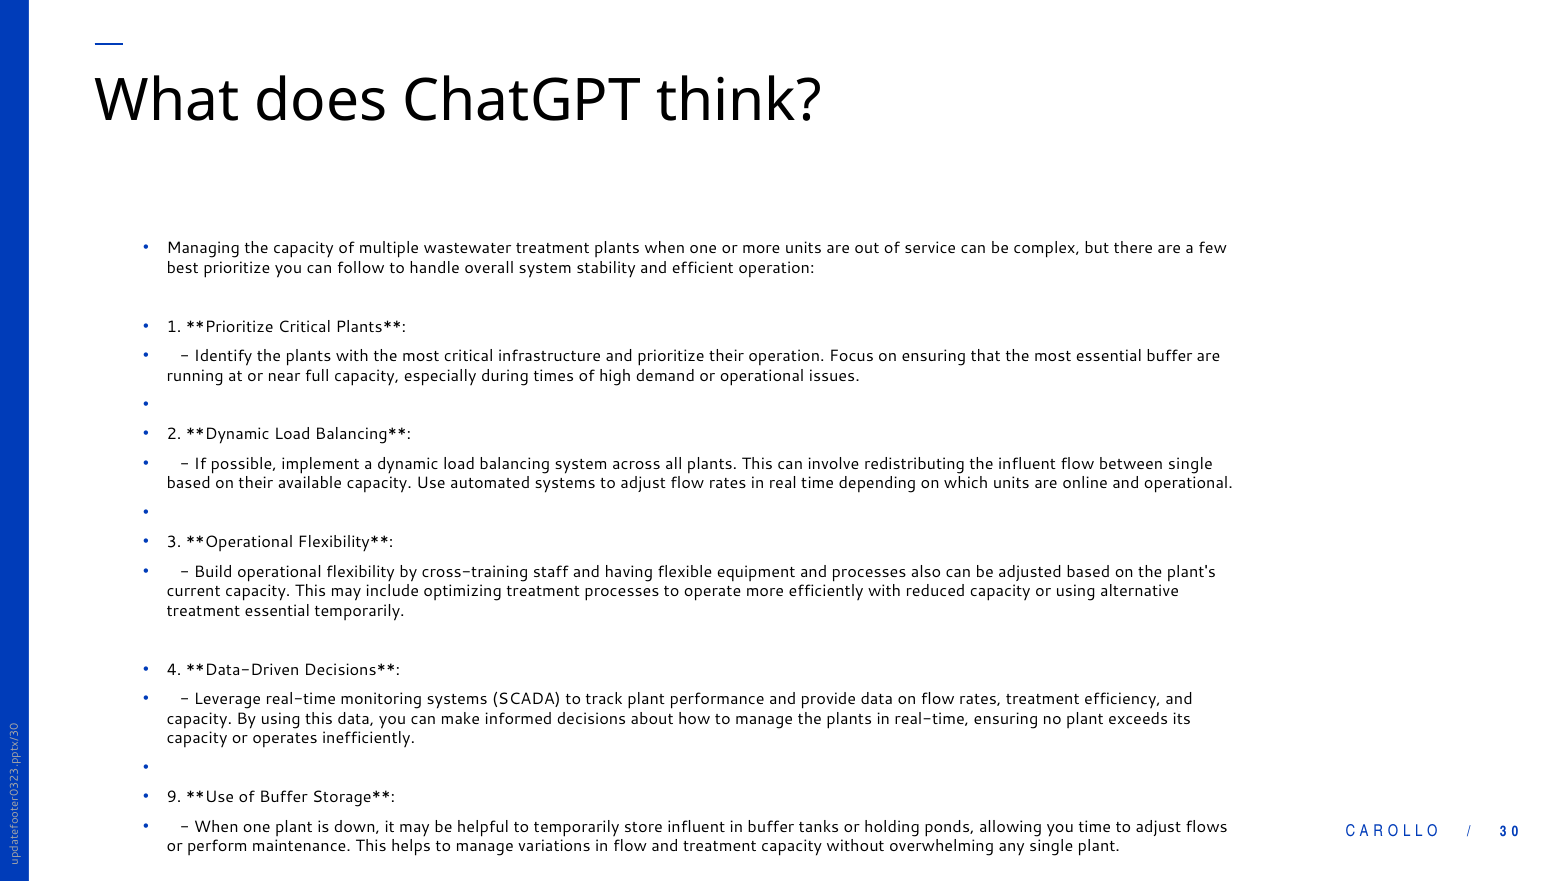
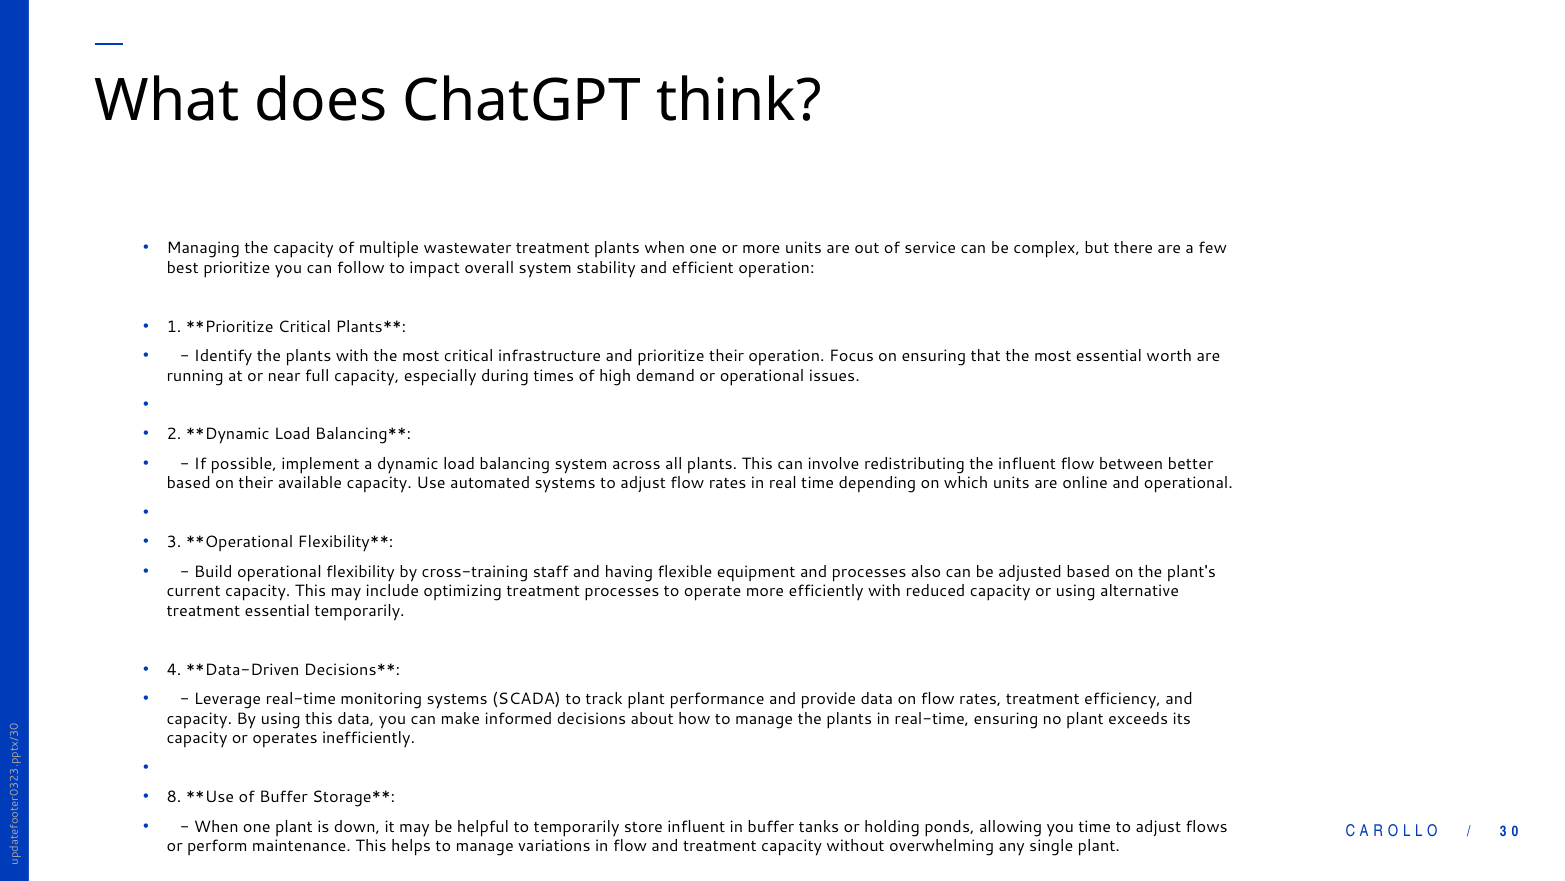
to handle: handle -> impact
essential buffer: buffer -> worth
between single: single -> better
9 at (174, 797): 9 -> 8
